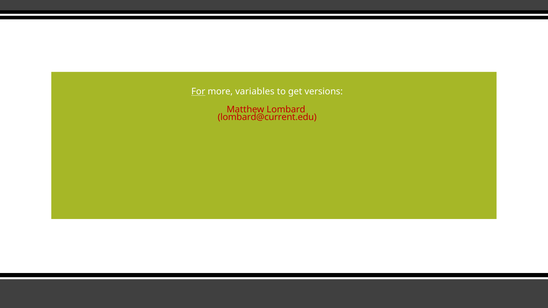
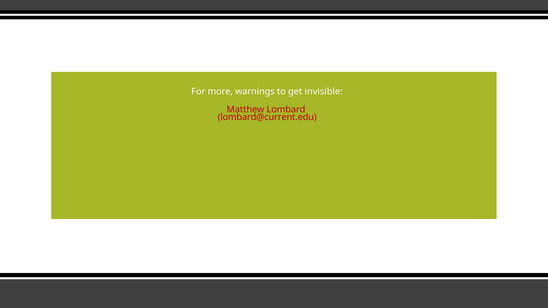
For underline: present -> none
variables: variables -> warnings
versions: versions -> invisible
